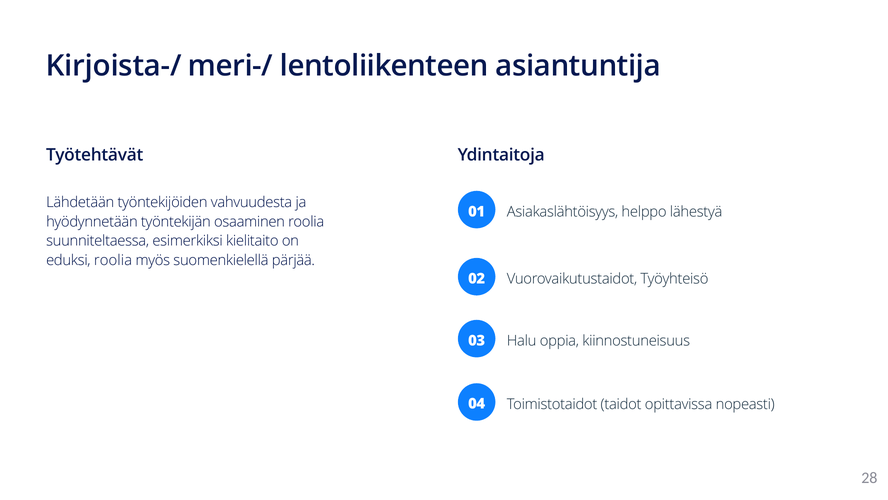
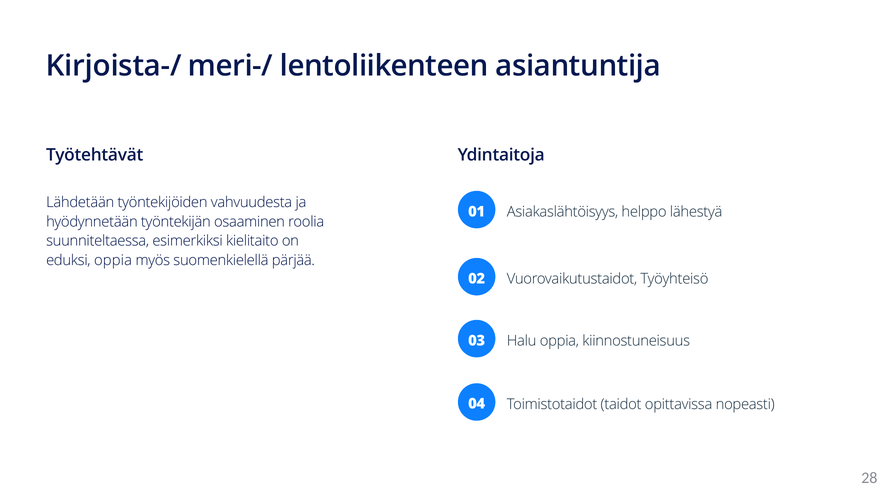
eduksi roolia: roolia -> oppia
